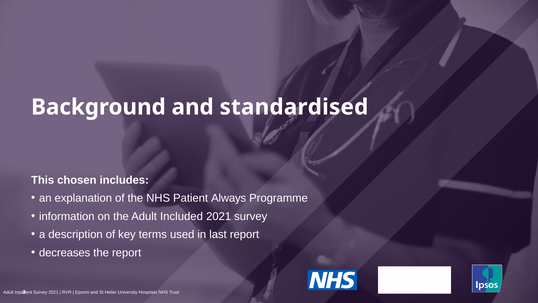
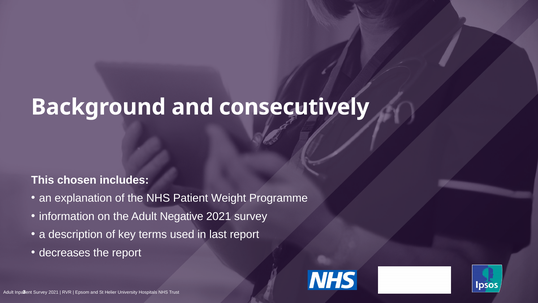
standardised: standardised -> consecutively
Always: Always -> Weight
Included: Included -> Negative
